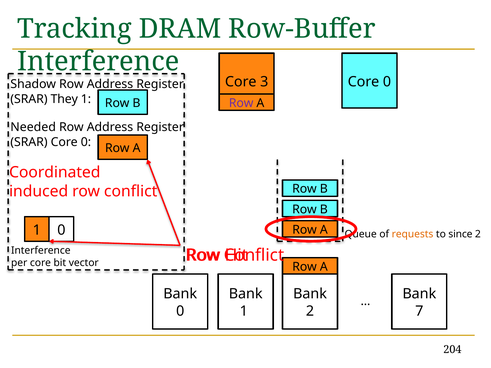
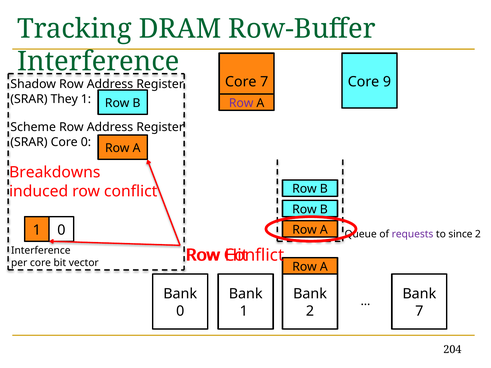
Core 3: 3 -> 7
0 at (387, 82): 0 -> 9
Needed: Needed -> Scheme
Coordinated: Coordinated -> Breakdowns
requests colour: orange -> purple
